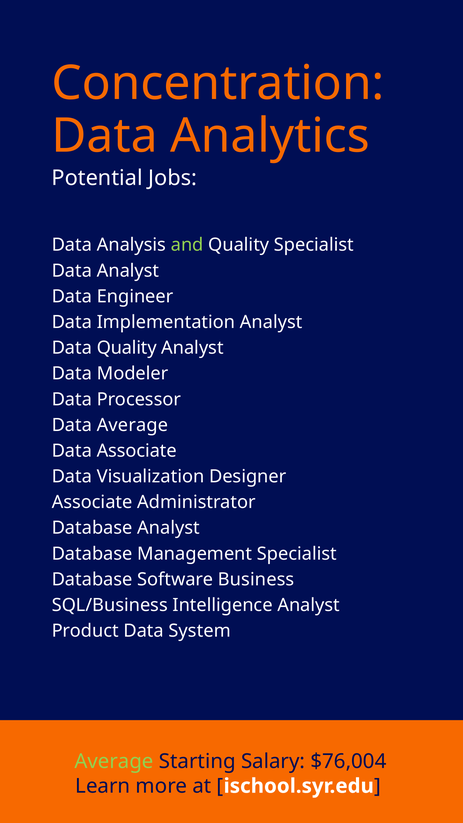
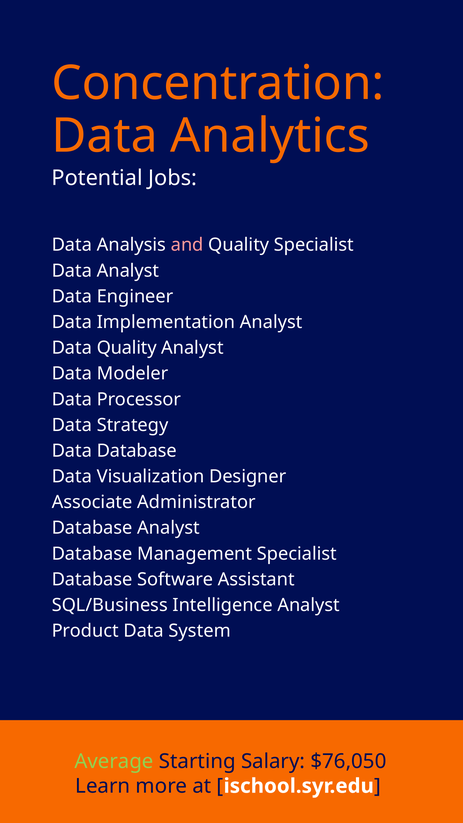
and colour: light green -> pink
Data Average: Average -> Strategy
Data Associate: Associate -> Database
Business: Business -> Assistant
$76,004: $76,004 -> $76,050
